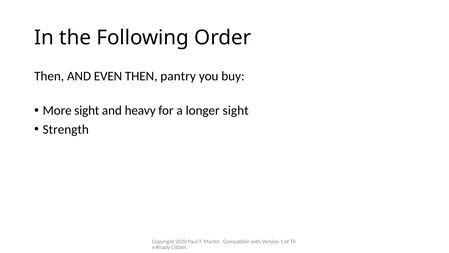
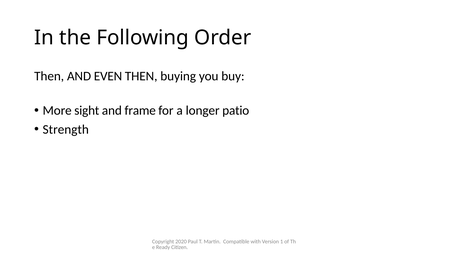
pantry: pantry -> buying
heavy: heavy -> frame
longer sight: sight -> patio
